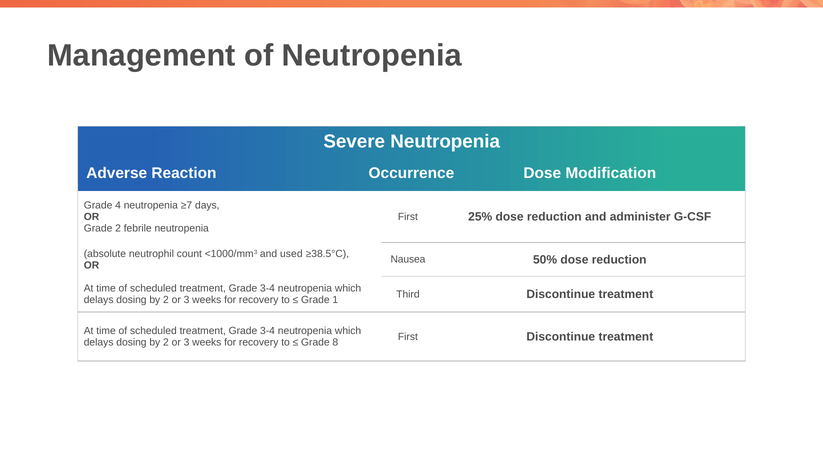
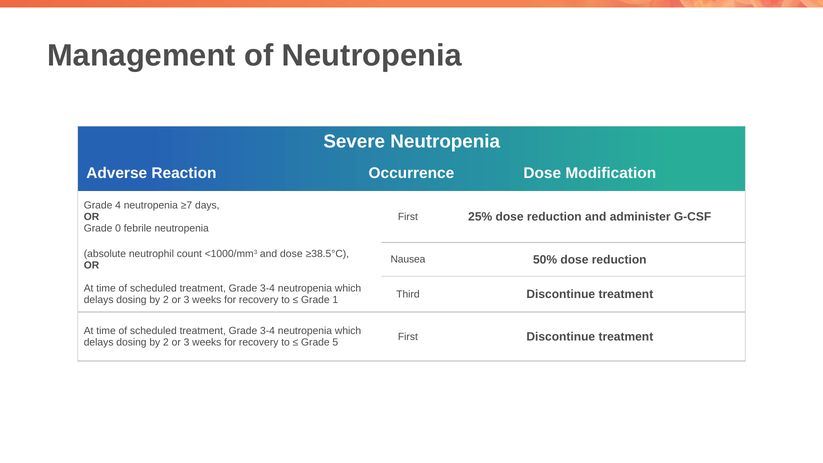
Grade 2: 2 -> 0
and used: used -> dose
8: 8 -> 5
